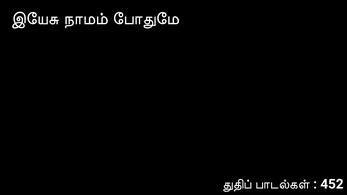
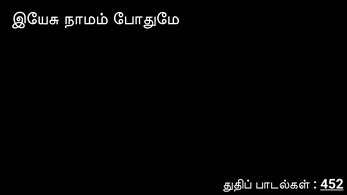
452 underline: none -> present
